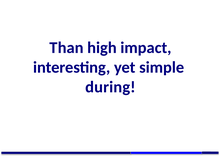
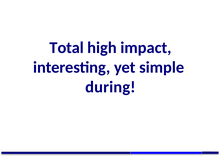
Than: Than -> Total
